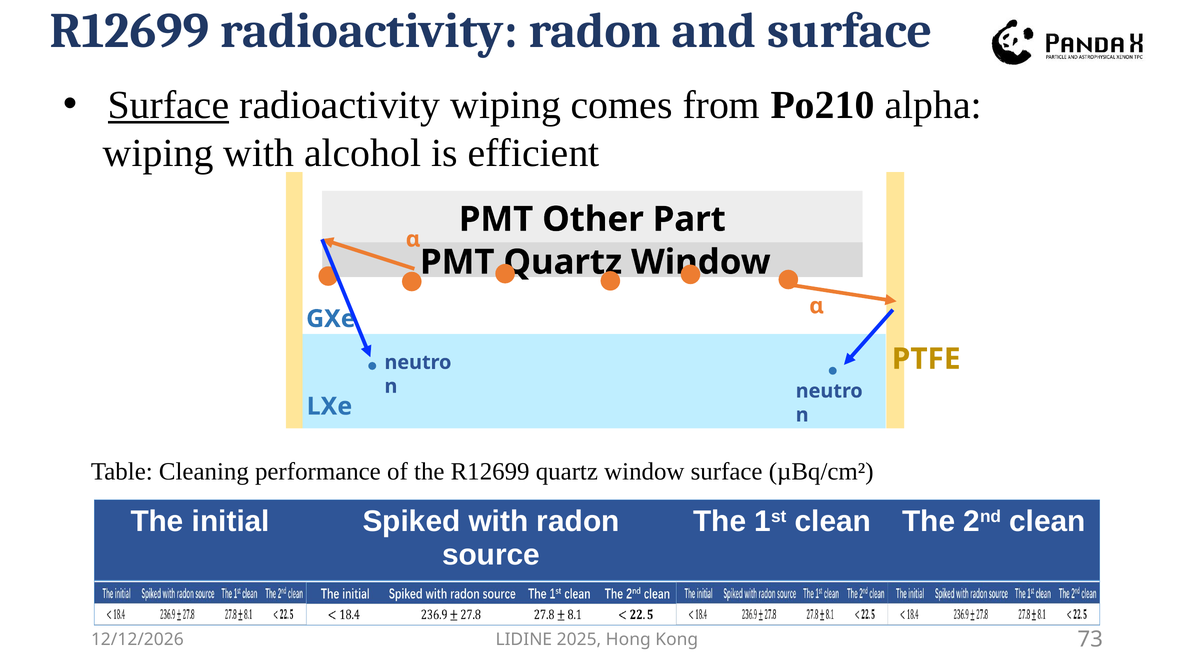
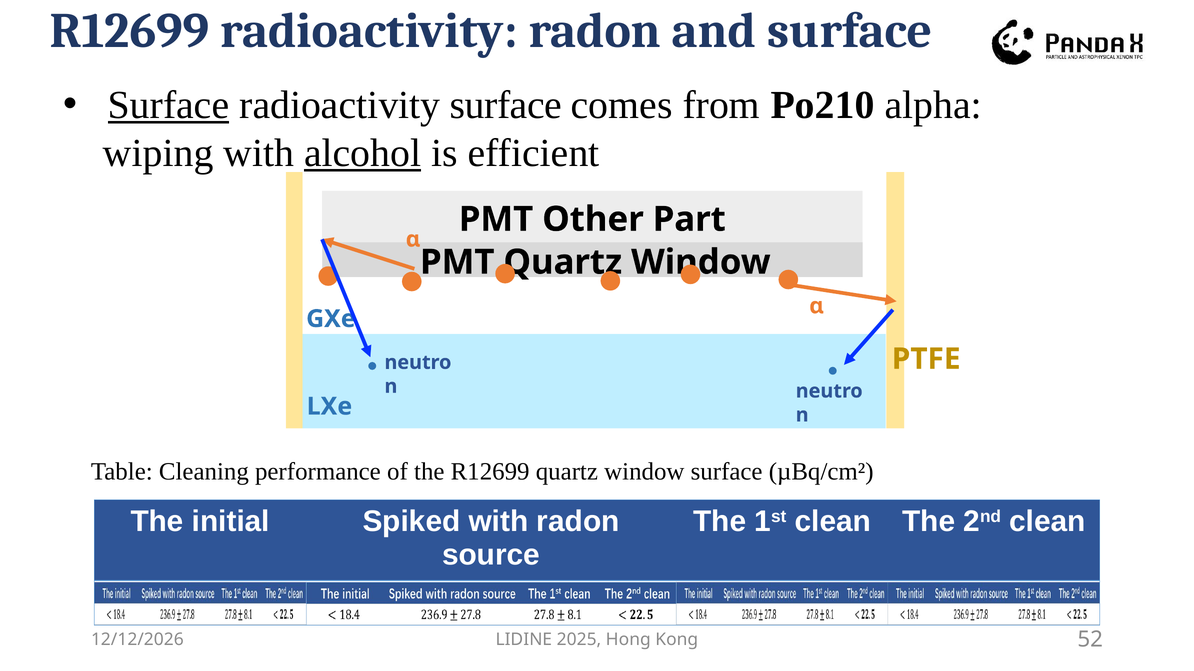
radioactivity wiping: wiping -> surface
alcohol underline: none -> present
73: 73 -> 52
